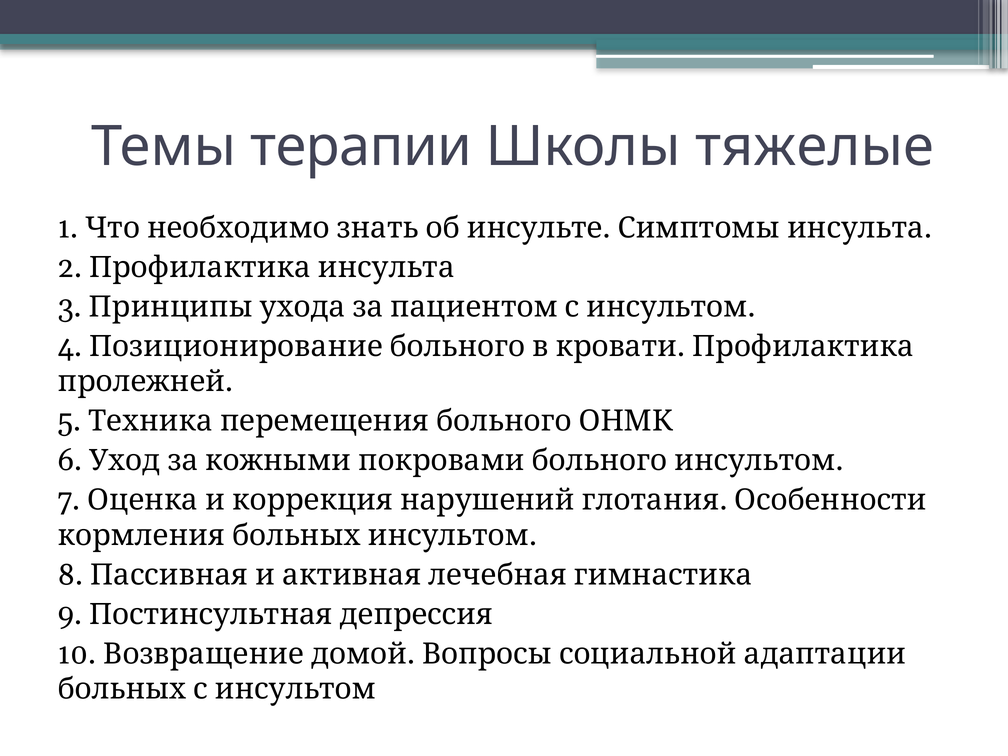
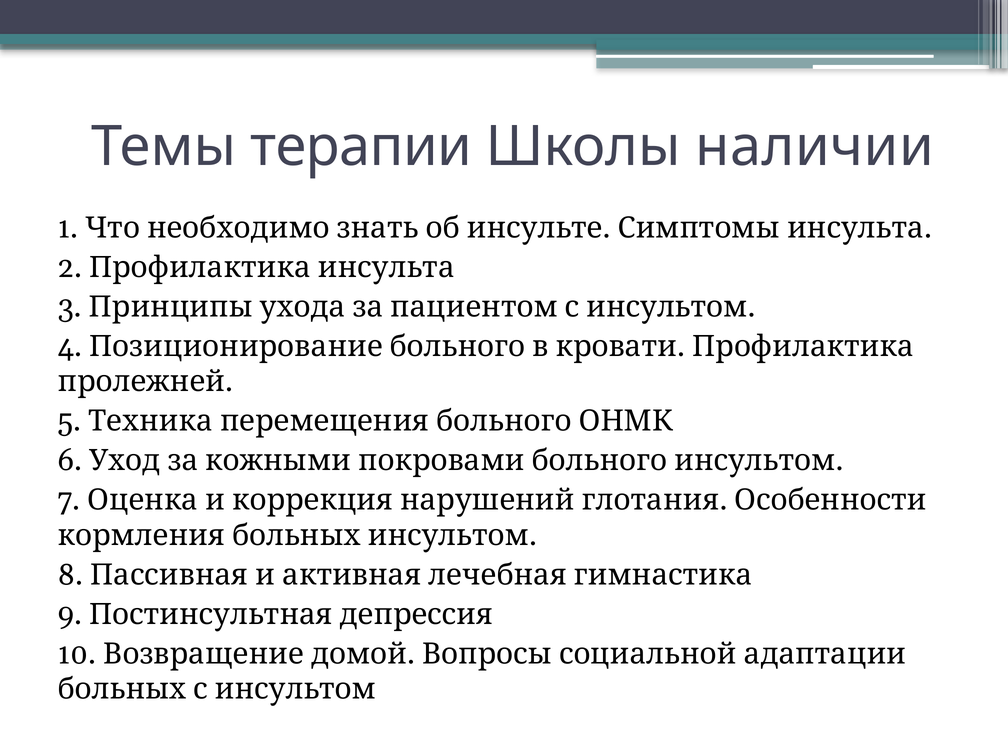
тяжелые: тяжелые -> наличии
